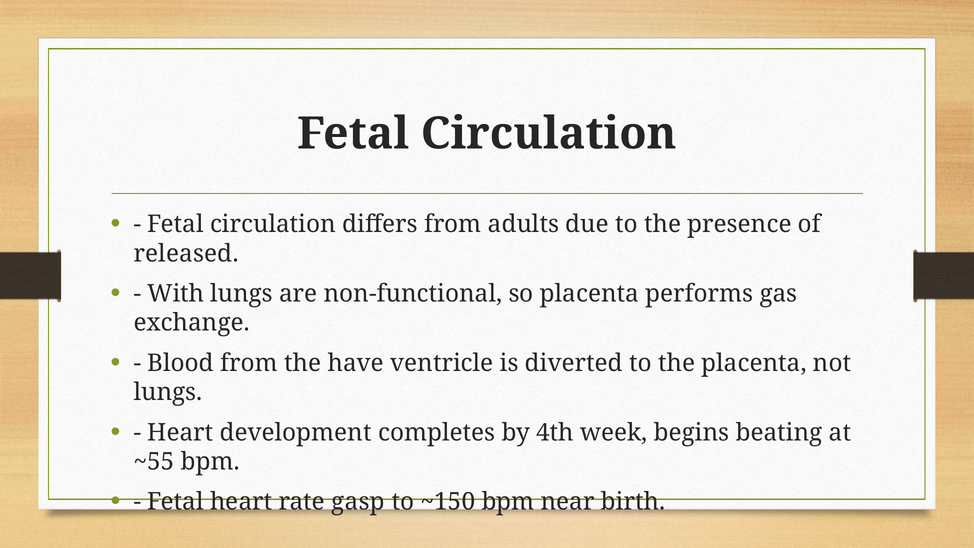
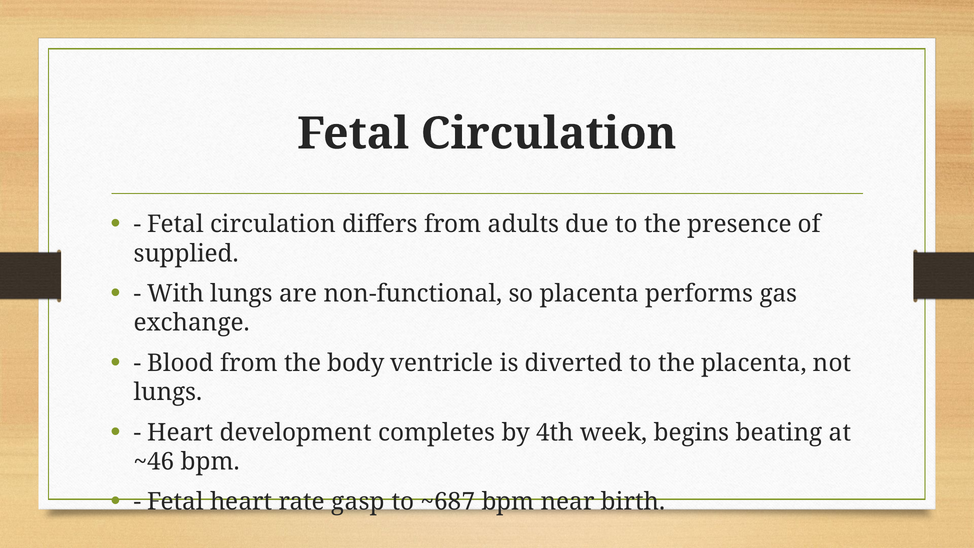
released: released -> supplied
have: have -> body
~55: ~55 -> ~46
~150: ~150 -> ~687
